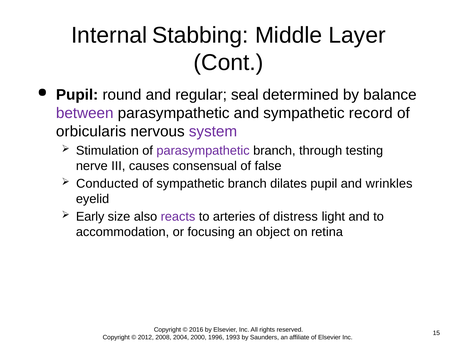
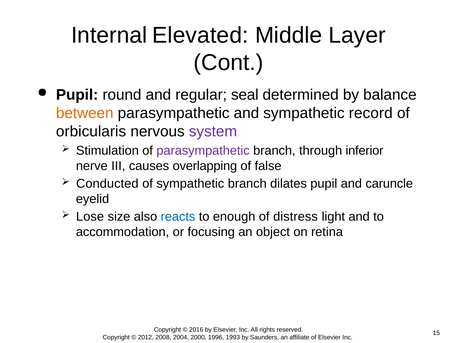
Stabbing: Stabbing -> Elevated
between colour: purple -> orange
testing: testing -> inferior
consensual: consensual -> overlapping
wrinkles: wrinkles -> caruncle
Early: Early -> Lose
reacts colour: purple -> blue
arteries: arteries -> enough
